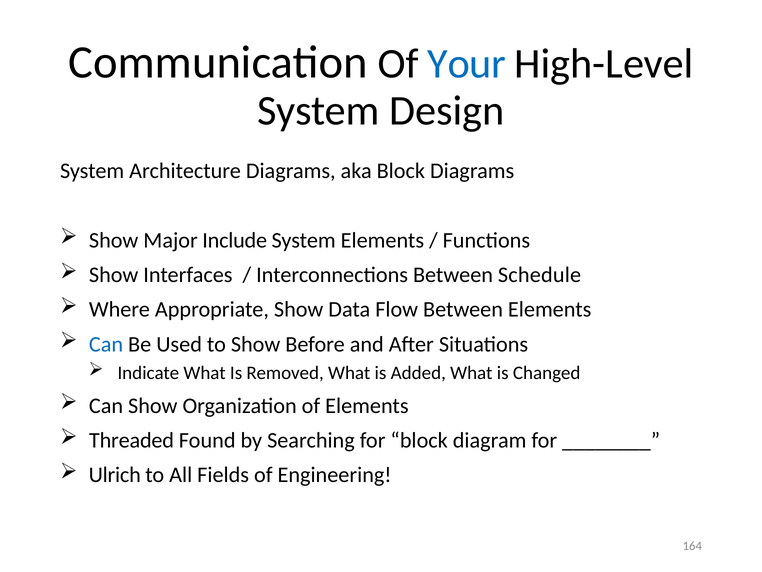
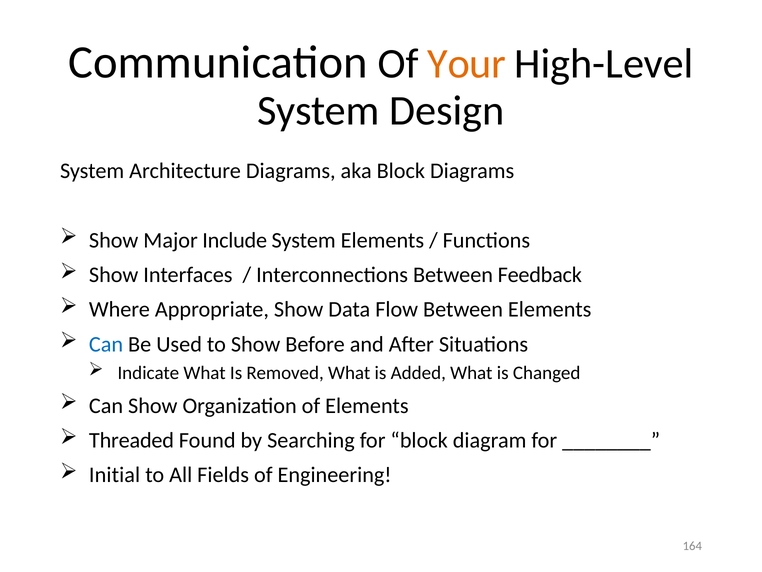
Your colour: blue -> orange
Schedule: Schedule -> Feedback
Ulrich: Ulrich -> Initial
